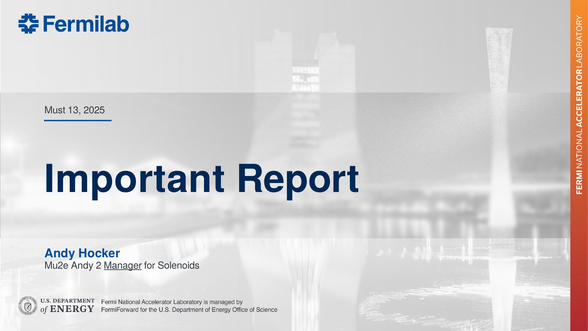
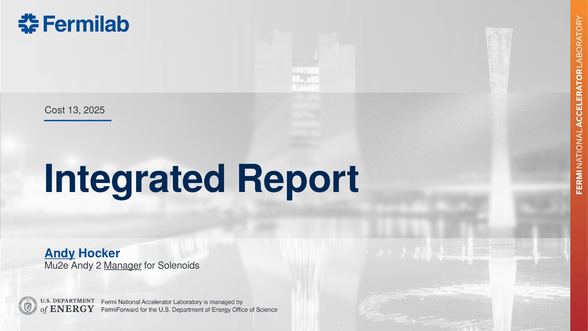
Must: Must -> Cost
Important: Important -> Integrated
Andy at (60, 253) underline: none -> present
